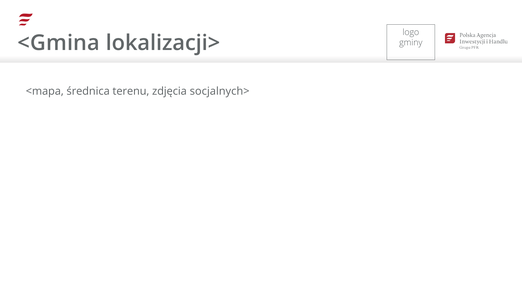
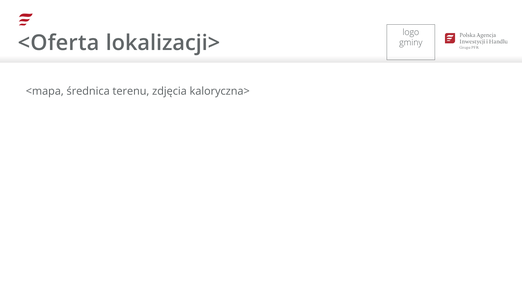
<Gmina: <Gmina -> <Oferta
socjalnych>: socjalnych> -> kaloryczna>
